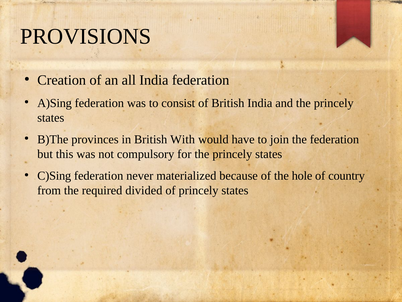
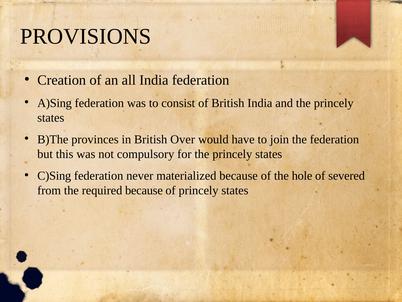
With: With -> Over
country: country -> severed
required divided: divided -> because
